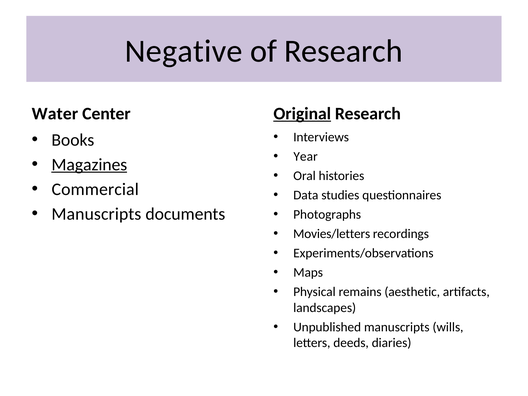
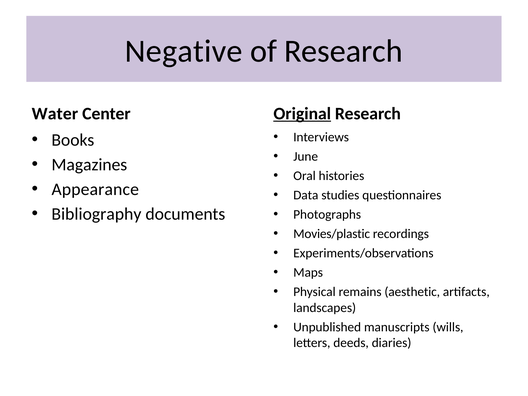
Year: Year -> June
Magazines underline: present -> none
Commercial: Commercial -> Appearance
Manuscripts at (96, 214): Manuscripts -> Bibliography
Movies/letters: Movies/letters -> Movies/plastic
